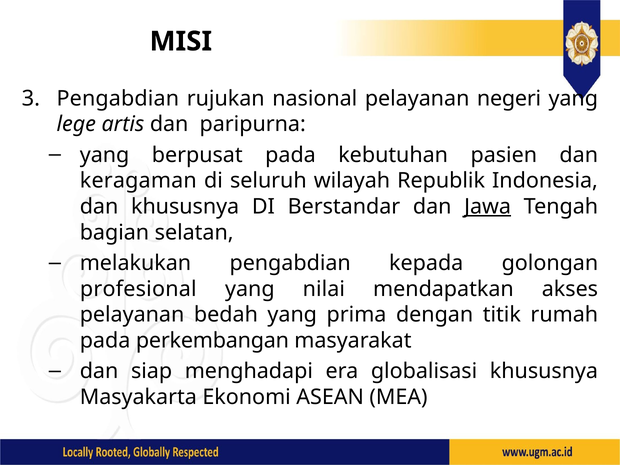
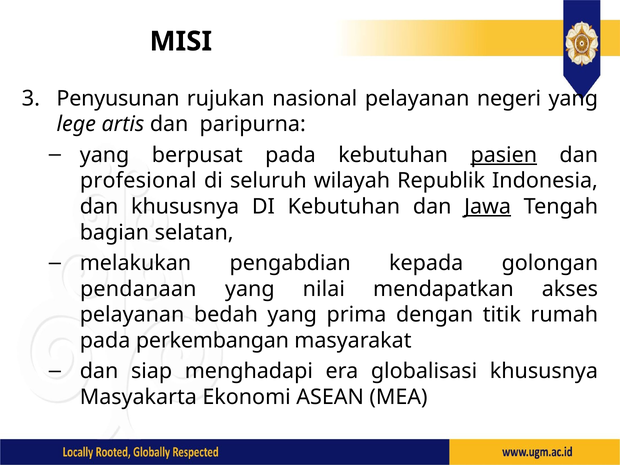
Pengabdian at (118, 98): Pengabdian -> Penyusunan
pasien underline: none -> present
keragaman: keragaman -> profesional
DI Berstandar: Berstandar -> Kebutuhan
profesional: profesional -> pendanaan
